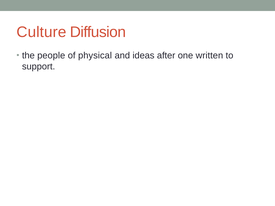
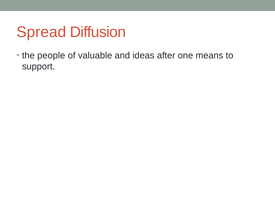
Culture: Culture -> Spread
physical: physical -> valuable
written: written -> means
